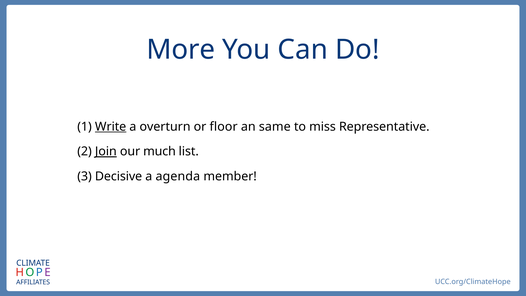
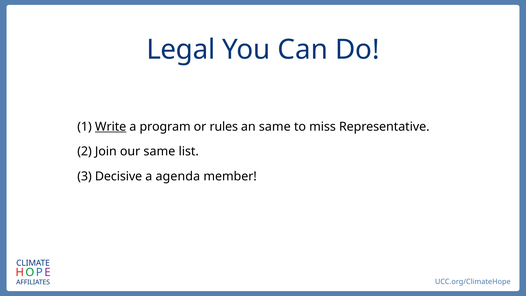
More: More -> Legal
overturn: overturn -> program
floor: floor -> rules
Join underline: present -> none
our much: much -> same
